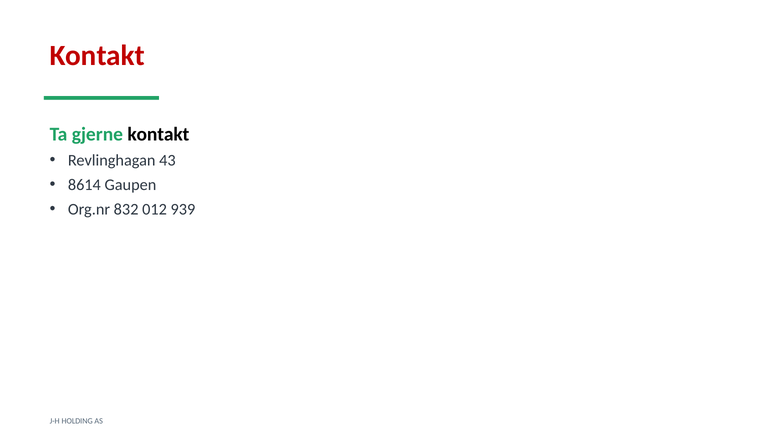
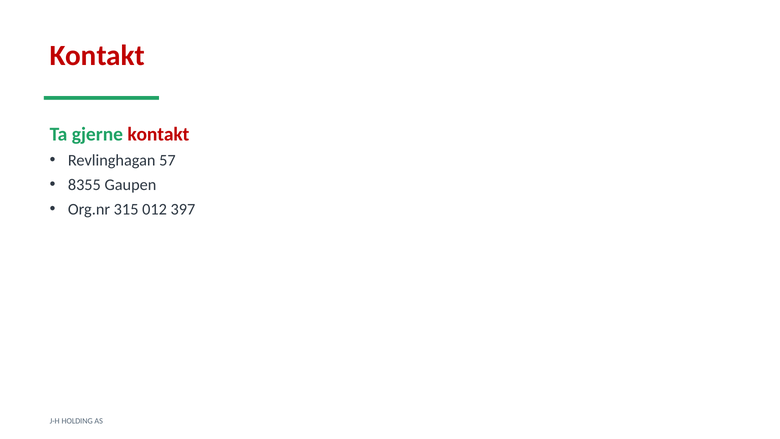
kontakt at (158, 134) colour: black -> red
43: 43 -> 57
8614: 8614 -> 8355
832: 832 -> 315
939: 939 -> 397
